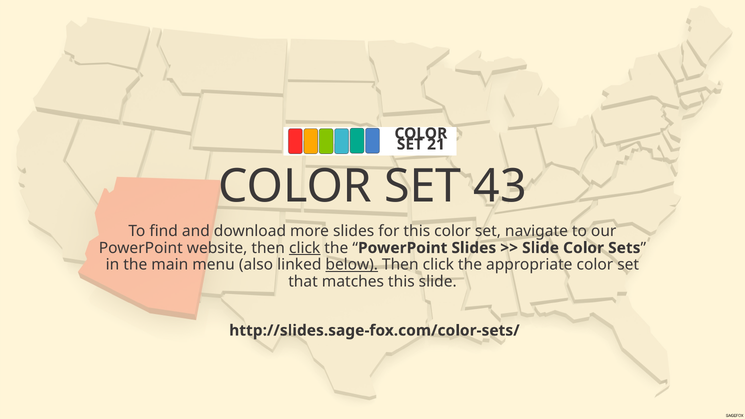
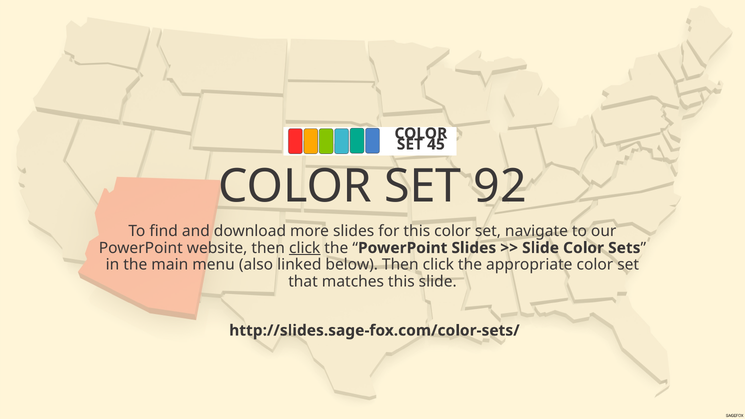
21: 21 -> 45
43: 43 -> 92
below underline: present -> none
